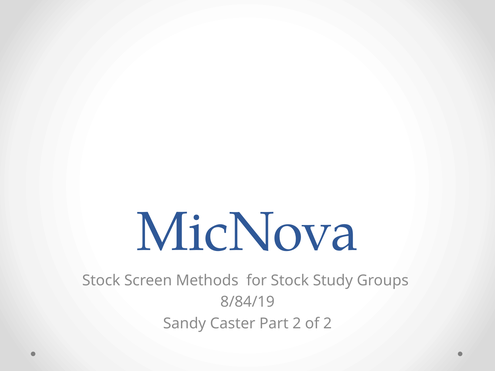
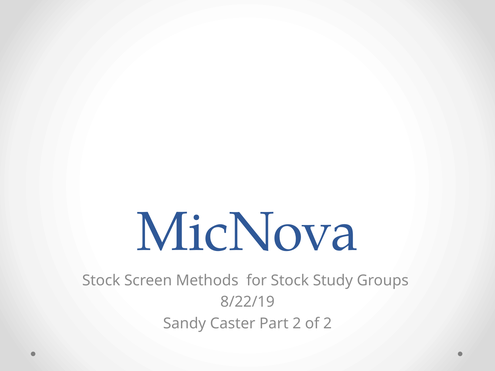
8/84/19: 8/84/19 -> 8/22/19
